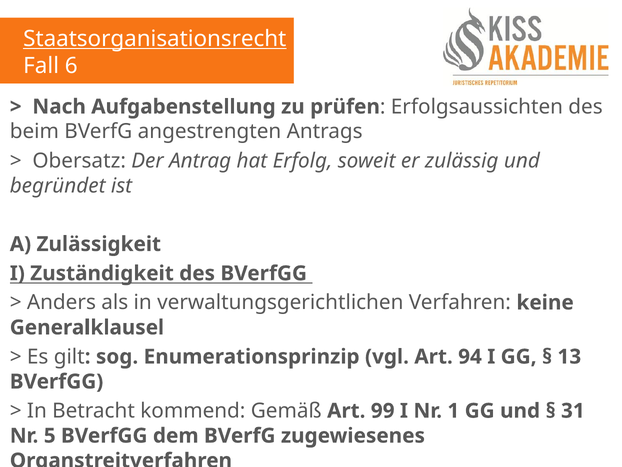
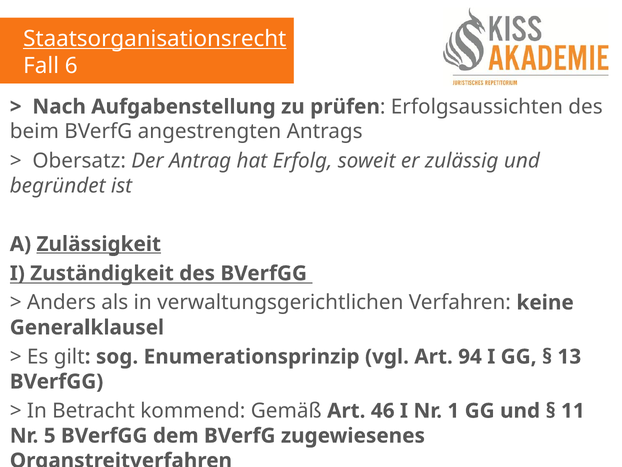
Zulässigkeit underline: none -> present
99: 99 -> 46
31: 31 -> 11
